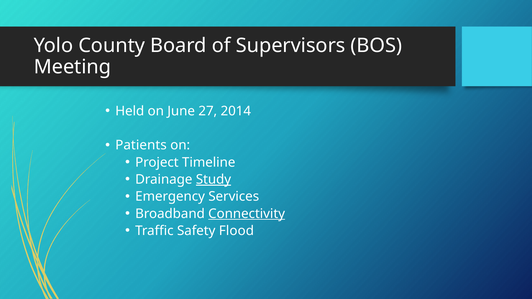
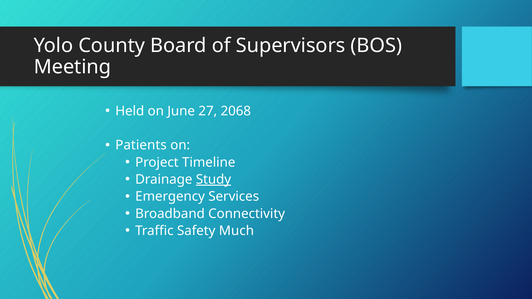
2014: 2014 -> 2068
Connectivity underline: present -> none
Flood: Flood -> Much
